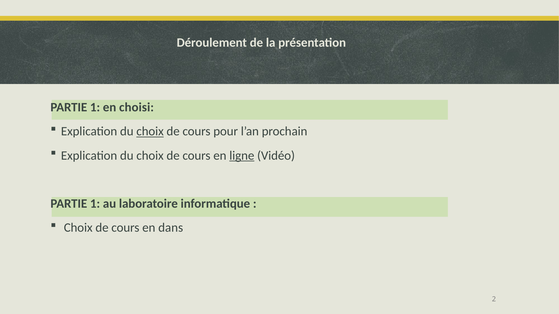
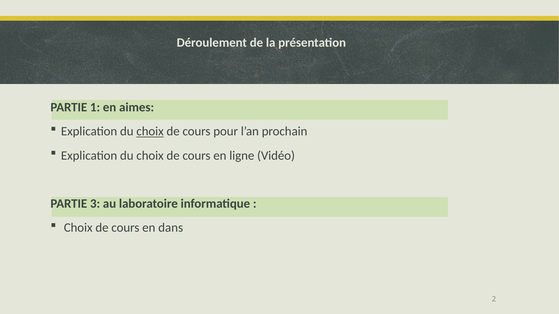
choisi: choisi -> aimes
ligne underline: present -> none
1 at (95, 204): 1 -> 3
